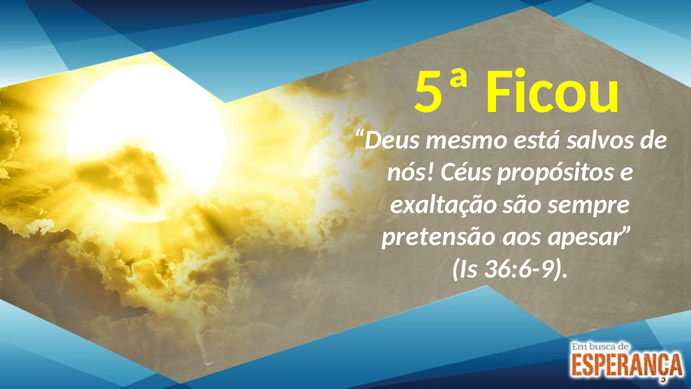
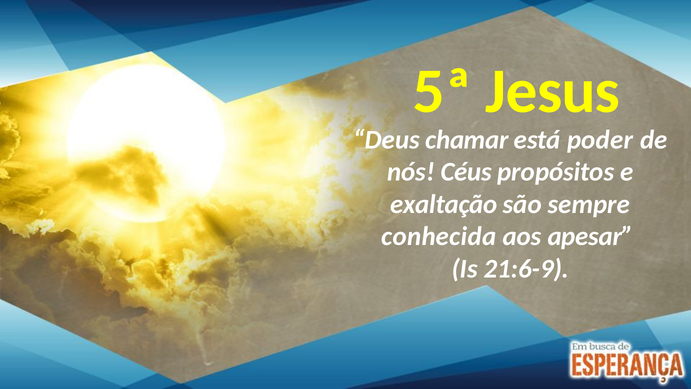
Ficou: Ficou -> Jesus
mesmo: mesmo -> chamar
salvos: salvos -> poder
pretensão: pretensão -> conhecida
36:6-9: 36:6-9 -> 21:6-9
